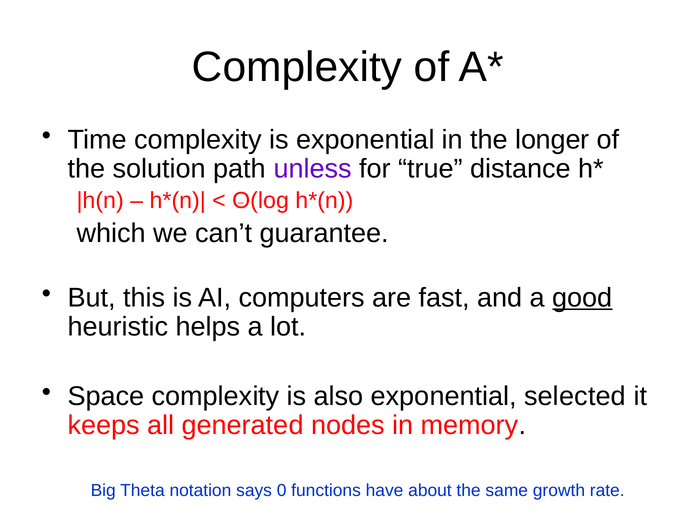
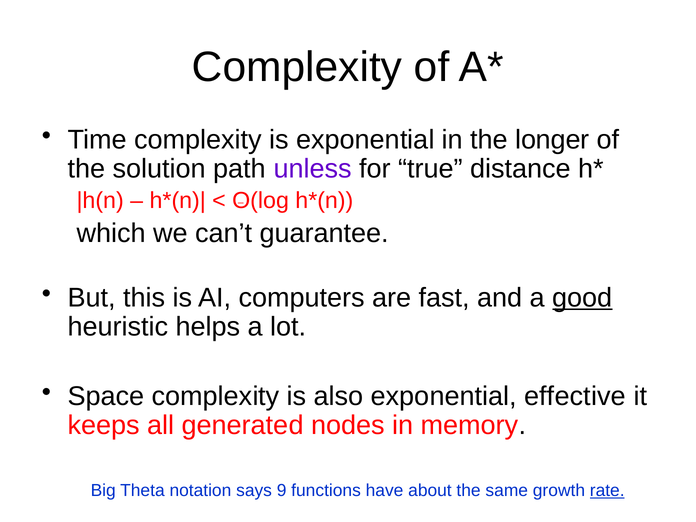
selected: selected -> effective
0: 0 -> 9
rate underline: none -> present
